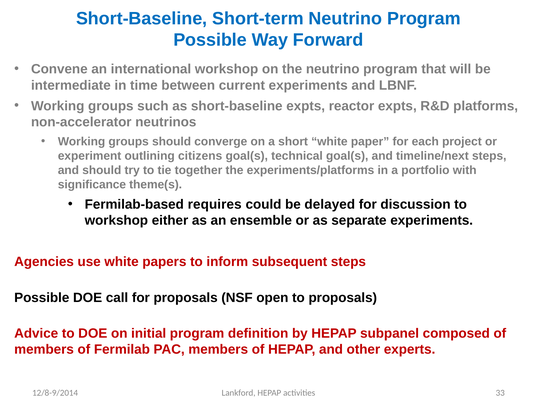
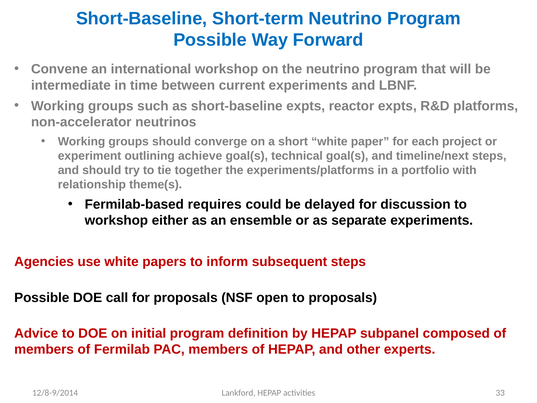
citizens: citizens -> achieve
significance: significance -> relationship
